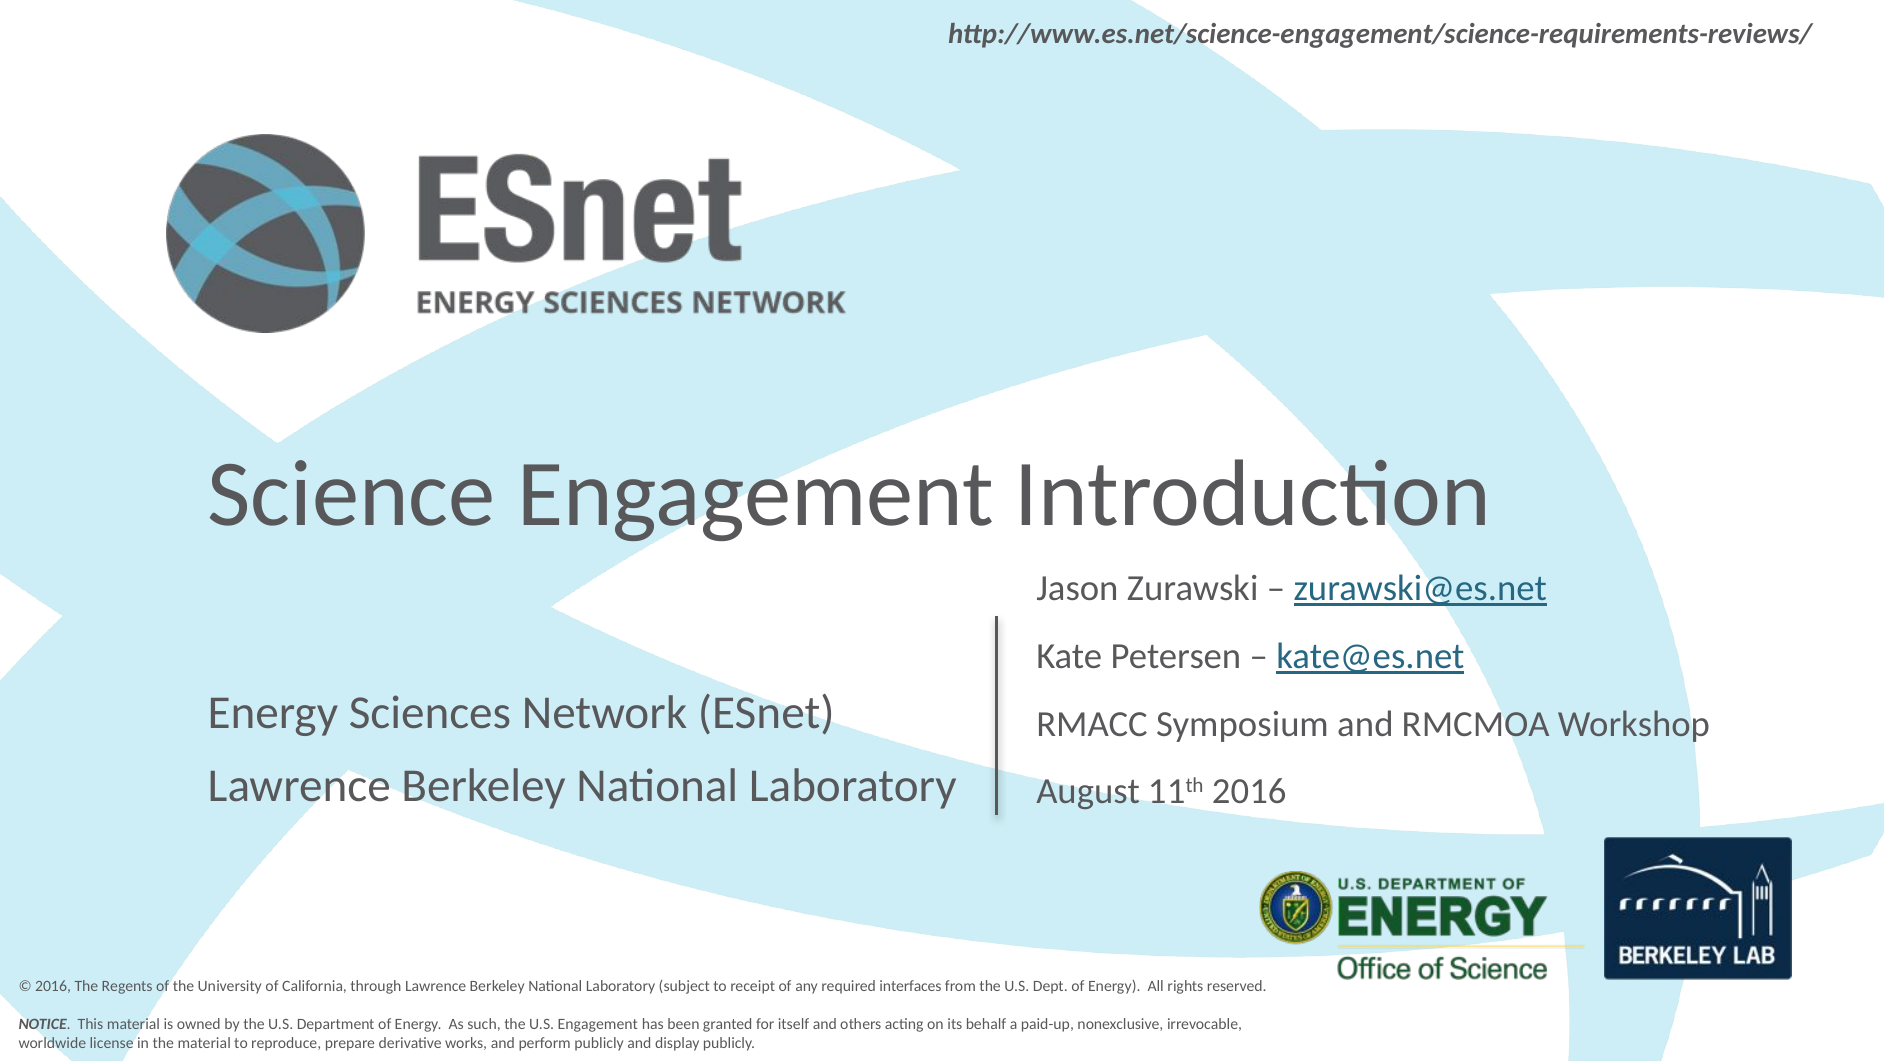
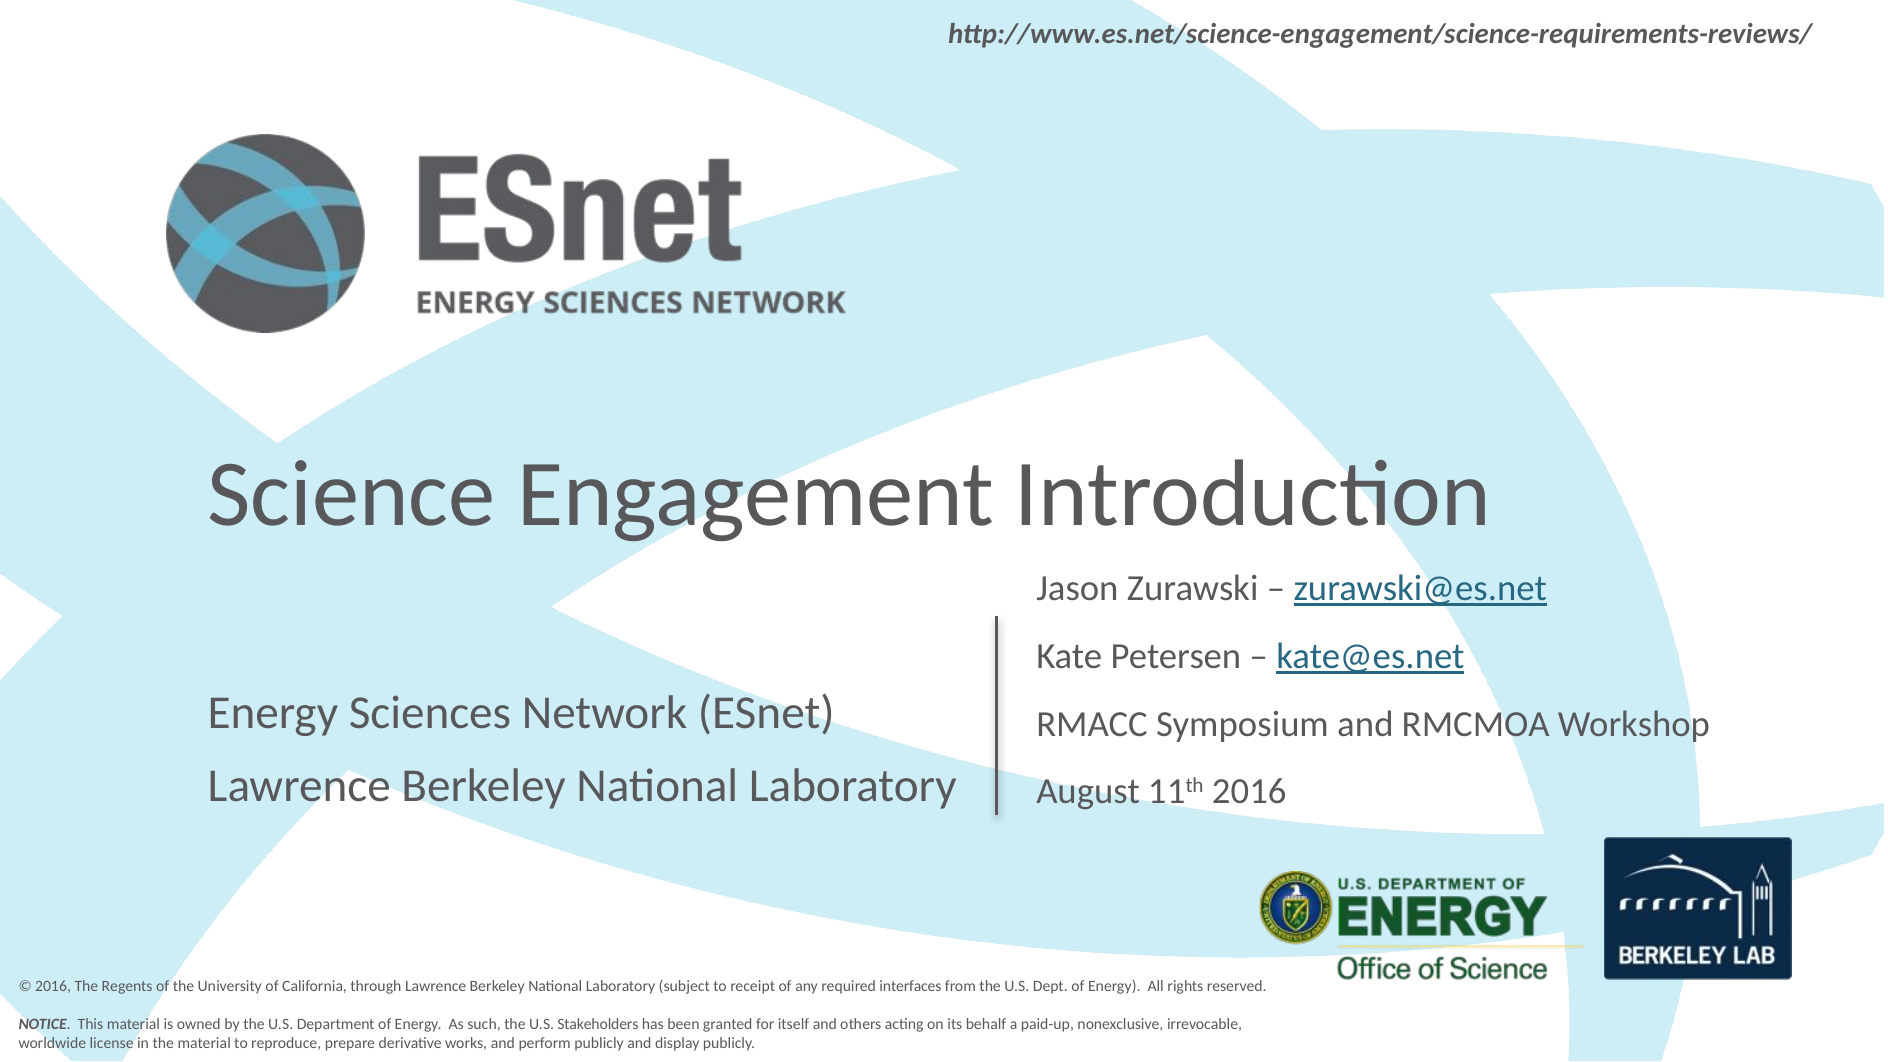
U.S Engagement: Engagement -> Stakeholders
